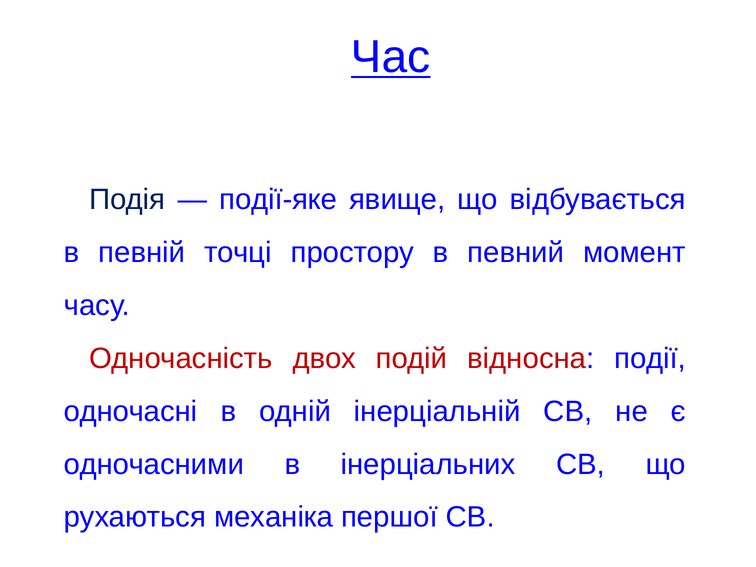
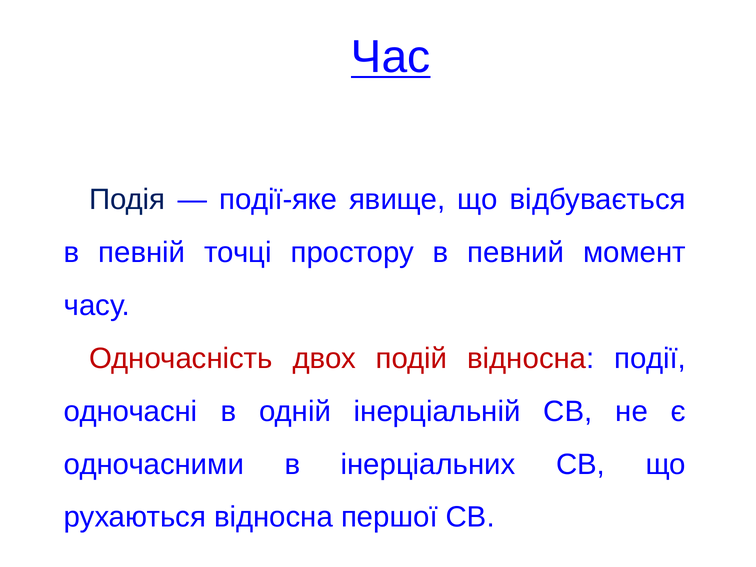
рухаються механіка: механіка -> відносна
